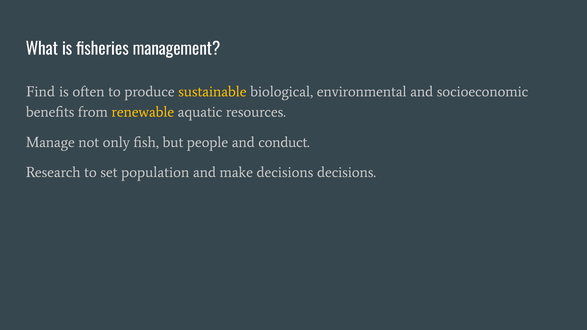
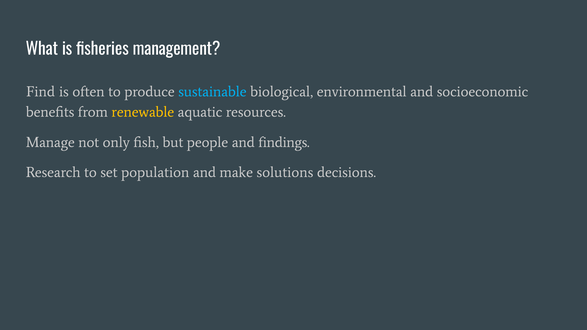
sustainable colour: yellow -> light blue
conduct: conduct -> findings
make decisions: decisions -> solutions
